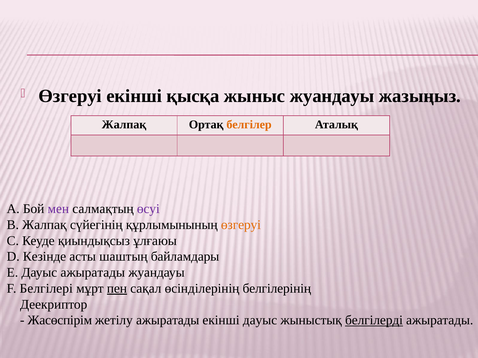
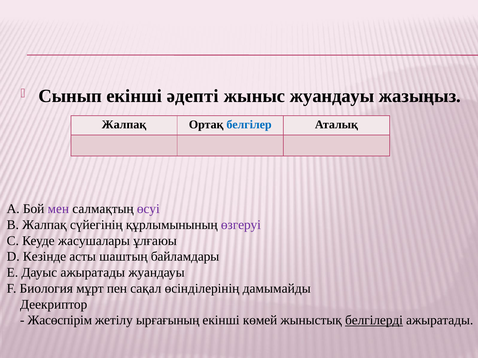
Өзгеруі at (70, 96): Өзгеруі -> Сынып
қысқа: қысқа -> әдепті
белгілер colour: orange -> blue
өзгеруі at (241, 225) colour: orange -> purple
қиындықсыз: қиындықсыз -> жасушалары
Белгілері: Белгілері -> Биология
пен underline: present -> none
белгілерінің: белгілерінің -> дамымайды
жетілу ажыратады: ажыратады -> ырғағының
екінші дауыс: дауыс -> көмей
